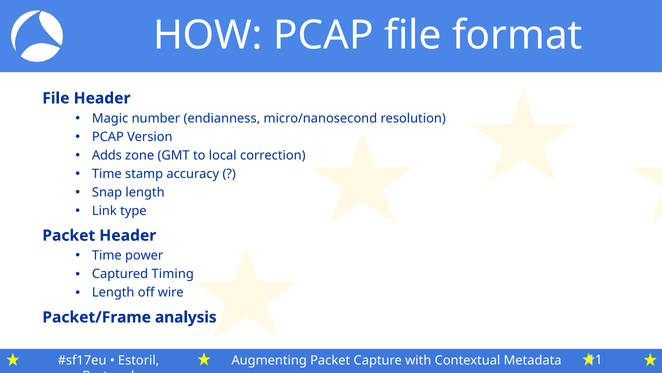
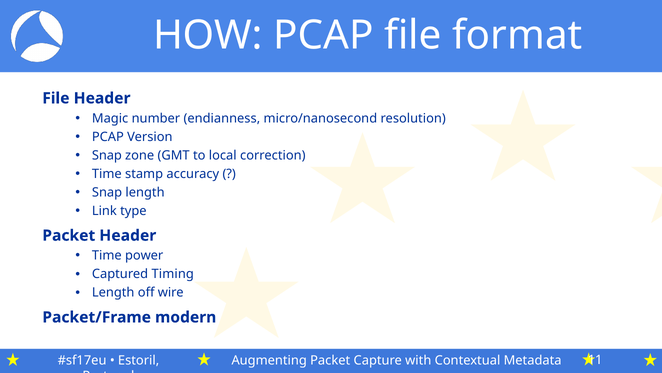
Adds at (107, 155): Adds -> Snap
analysis: analysis -> modern
